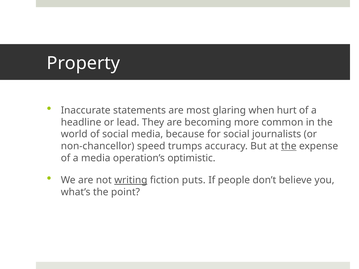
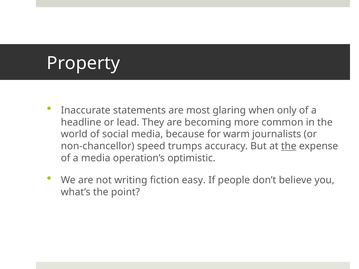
hurt: hurt -> only
for social: social -> warm
writing underline: present -> none
puts: puts -> easy
